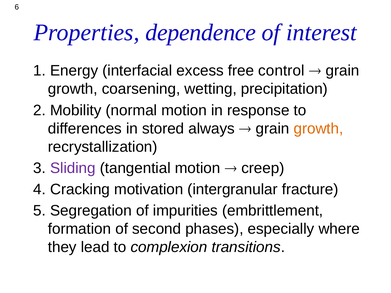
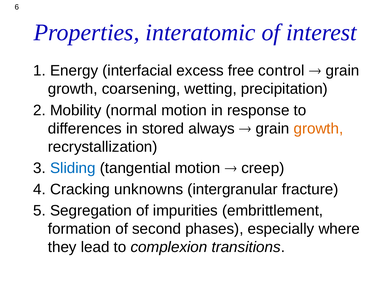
dependence: dependence -> interatomic
Sliding colour: purple -> blue
motivation: motivation -> unknowns
